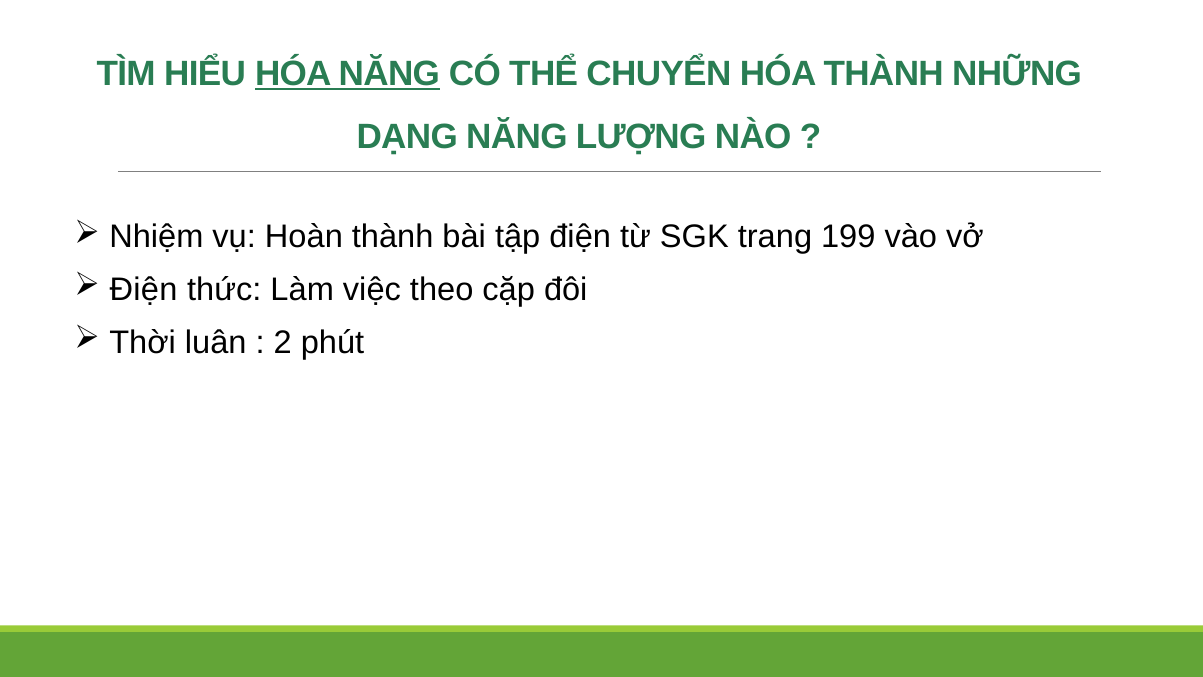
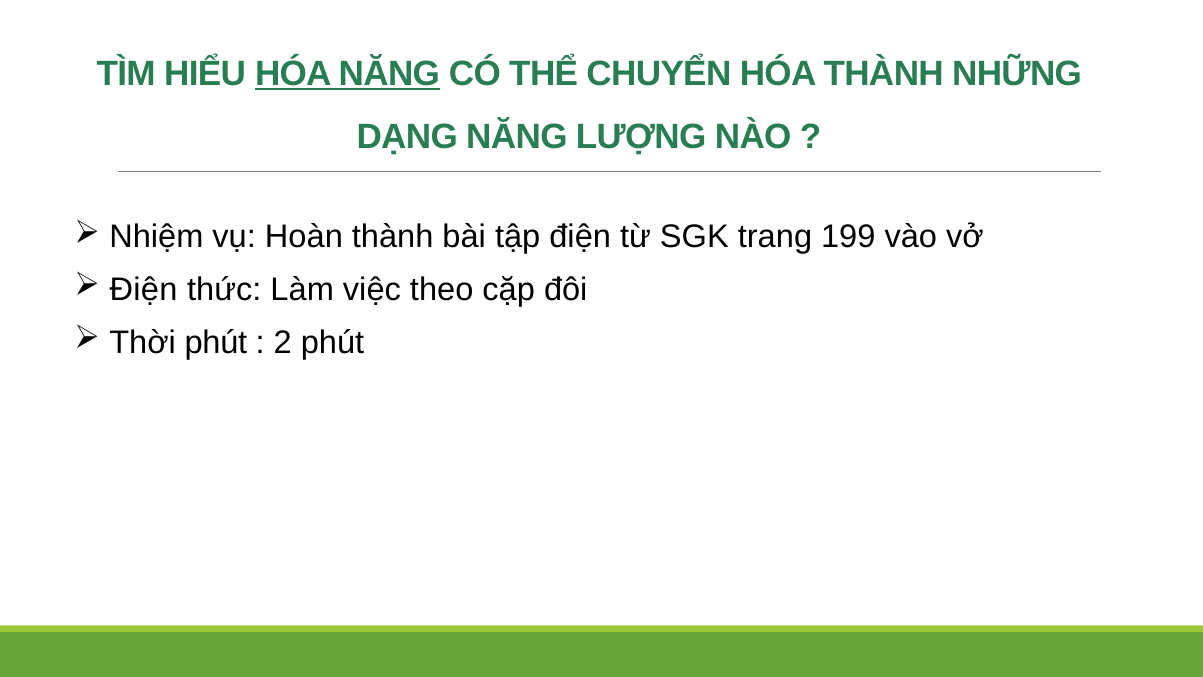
Thời luân: luân -> phút
